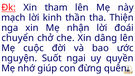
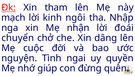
thần: thần -> ngôi
Thiện: Thiện -> Nhập
Suốt: Suốt -> Tình
